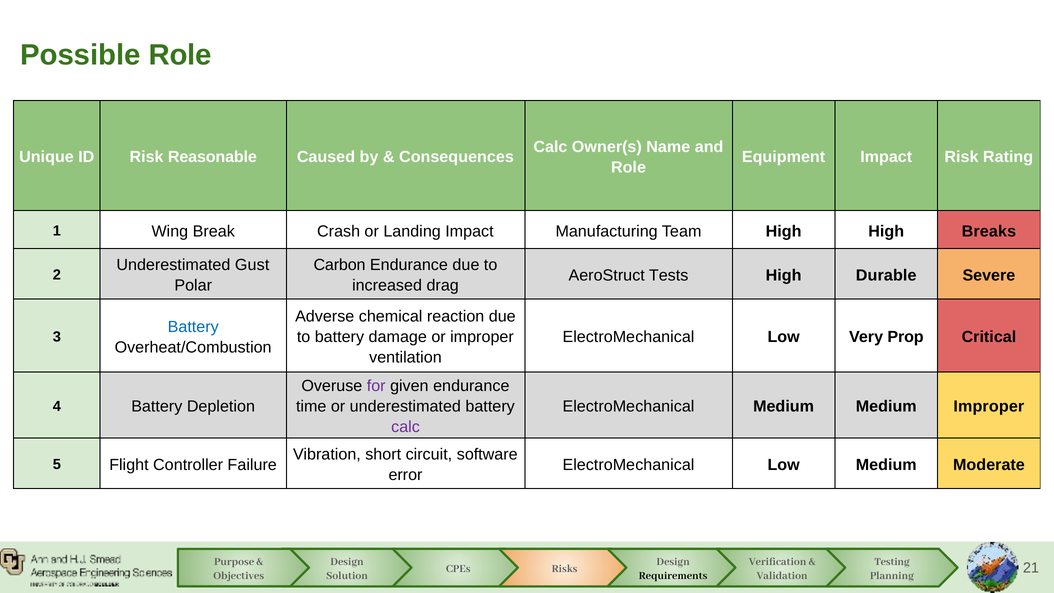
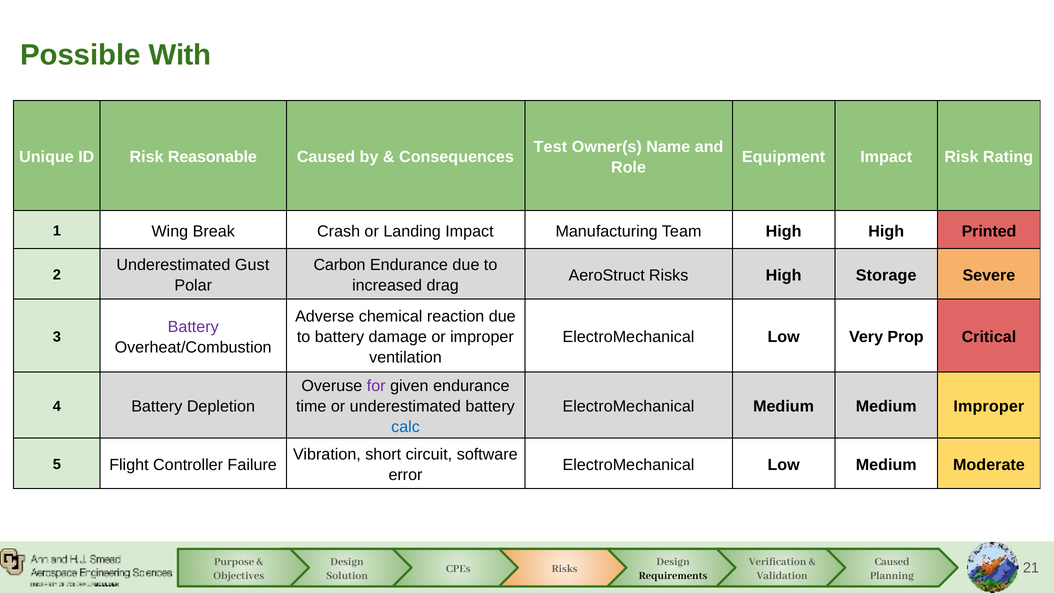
Possible Role: Role -> With
Calc at (550, 147): Calc -> Test
Breaks: Breaks -> Printed
AeroStruct Tests: Tests -> Risks
Durable: Durable -> Storage
Battery at (193, 327) colour: blue -> purple
calc at (406, 427) colour: purple -> blue
Testing at (892, 561): Testing -> Caused
